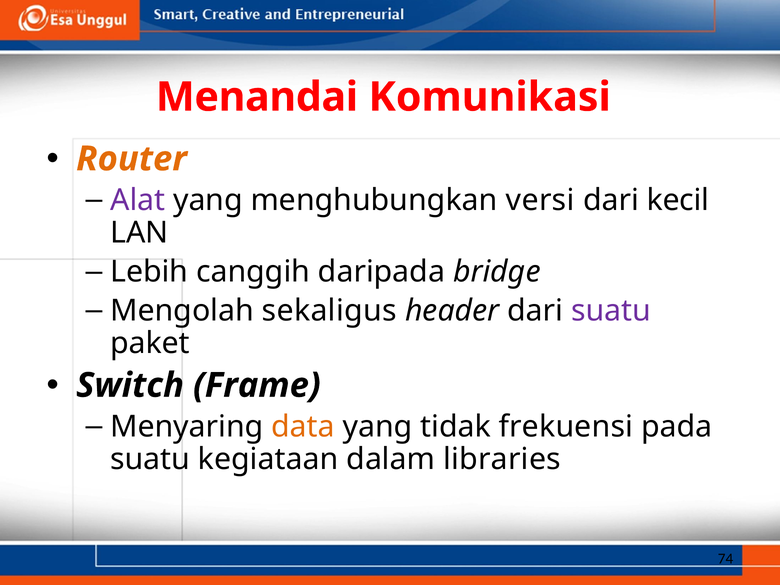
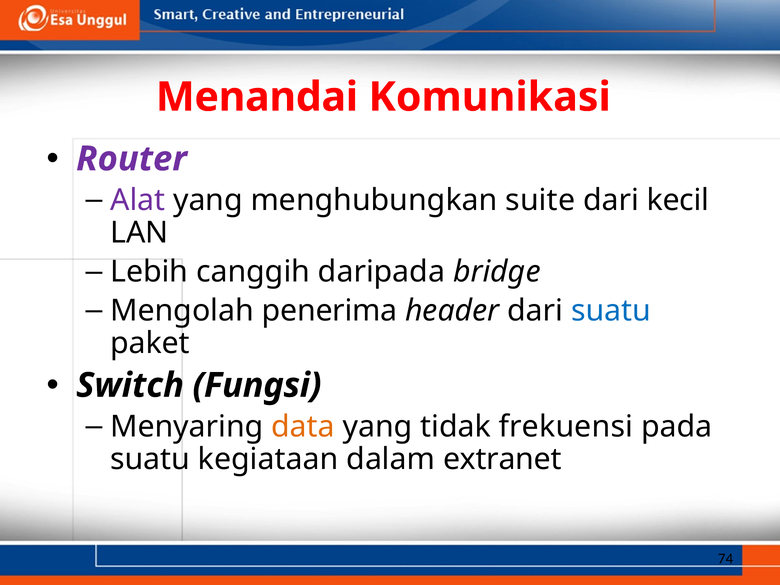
Router colour: orange -> purple
versi: versi -> suite
sekaligus: sekaligus -> penerima
suatu at (611, 311) colour: purple -> blue
Frame: Frame -> Fungsi
libraries: libraries -> extranet
